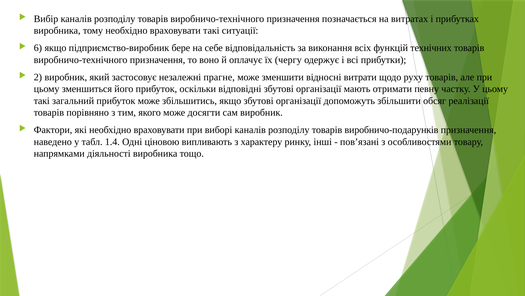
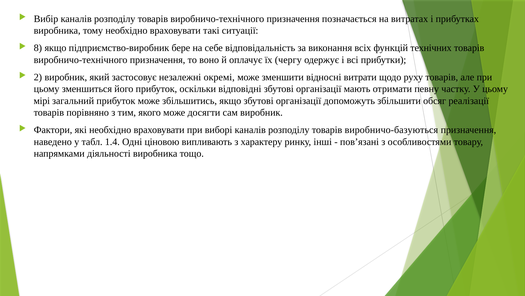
6: 6 -> 8
прагне: прагне -> окремі
такі at (42, 101): такі -> мірі
виробничо-подарунків: виробничо-подарунків -> виробничо-базуються
